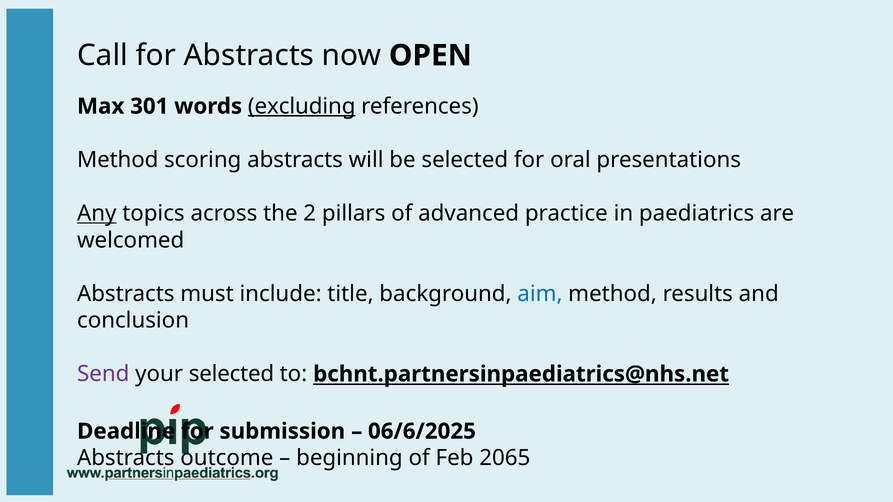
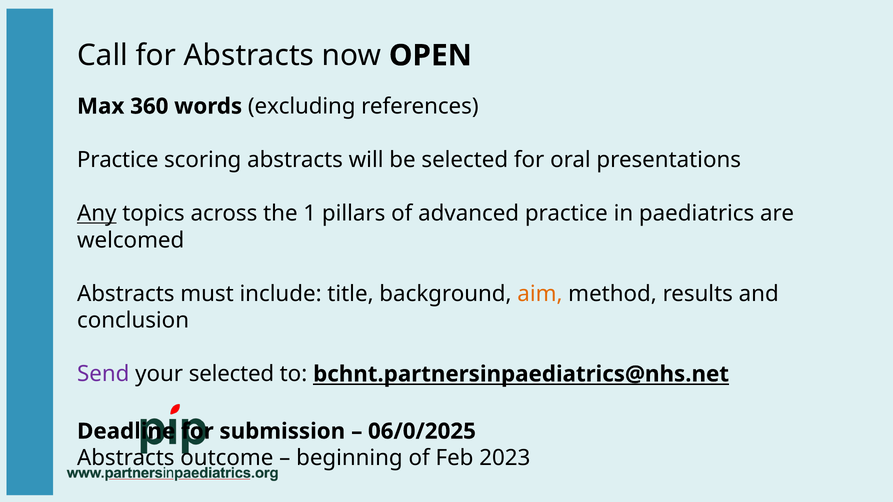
301: 301 -> 360
excluding underline: present -> none
Method at (118, 160): Method -> Practice
2: 2 -> 1
aim colour: blue -> orange
06/6/2025: 06/6/2025 -> 06/0/2025
2065: 2065 -> 2023
